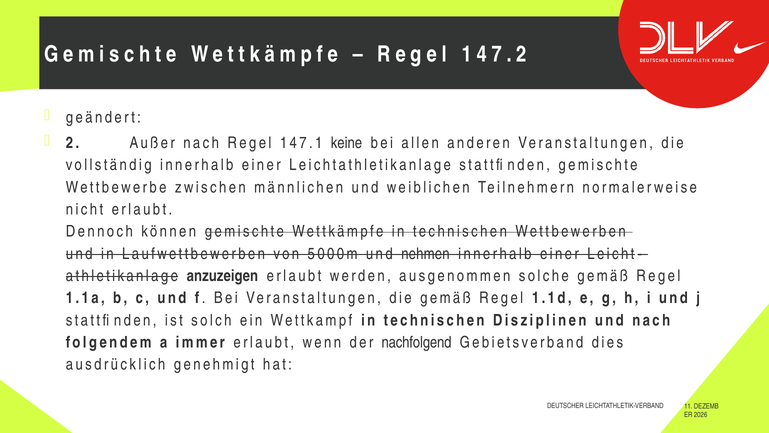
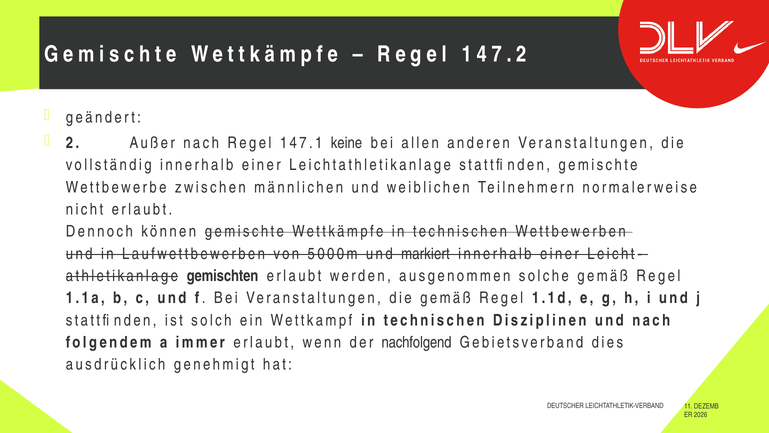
nehmen: nehmen -> markiert
anzuzeigen: anzuzeigen -> gemischten
